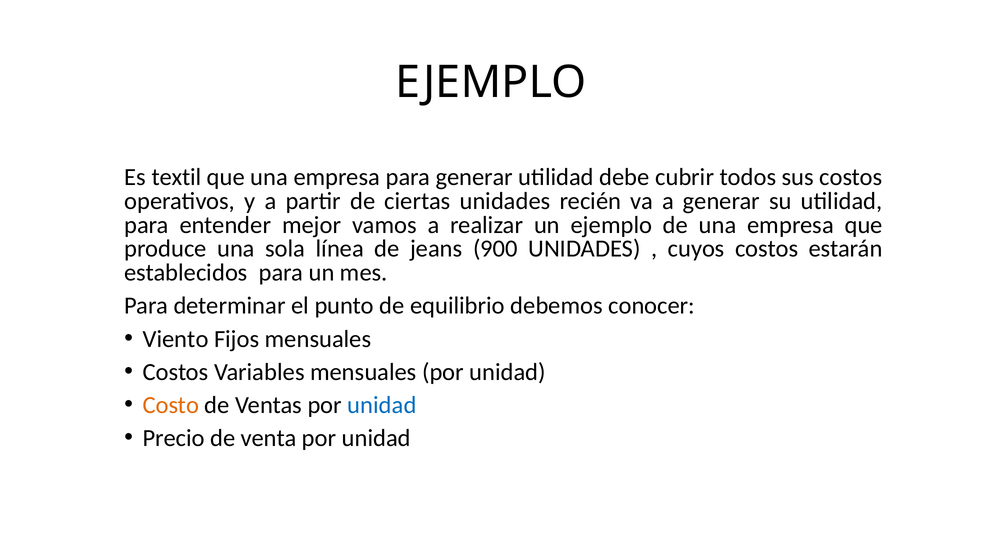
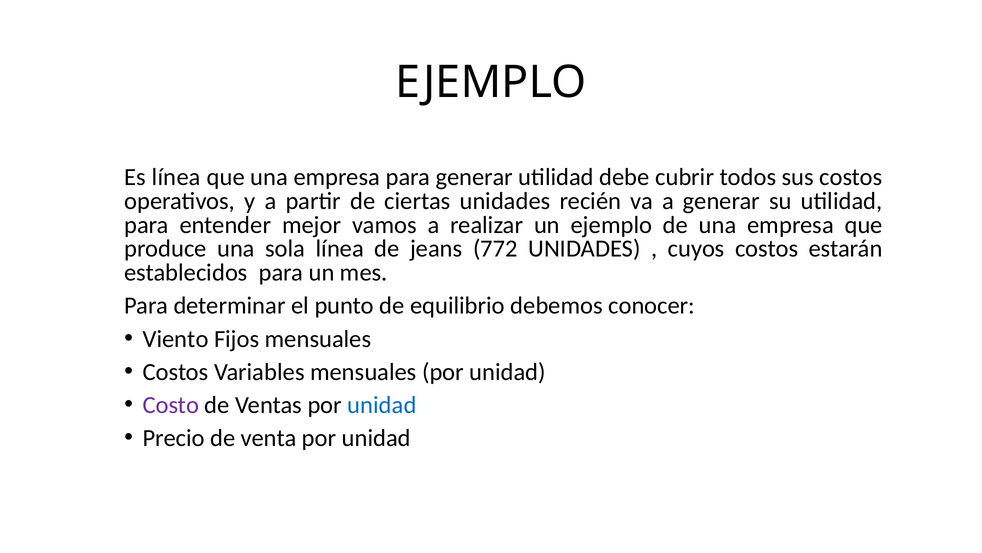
Es textil: textil -> línea
900: 900 -> 772
Costo colour: orange -> purple
